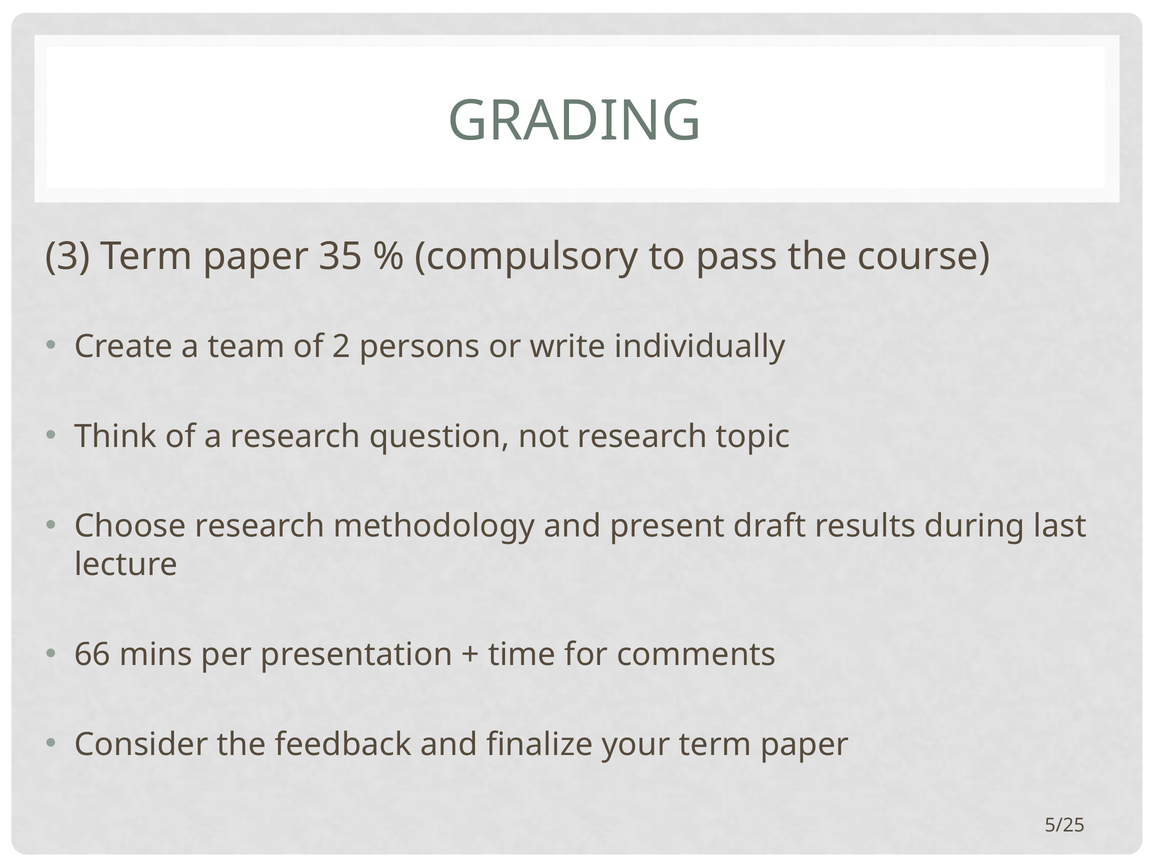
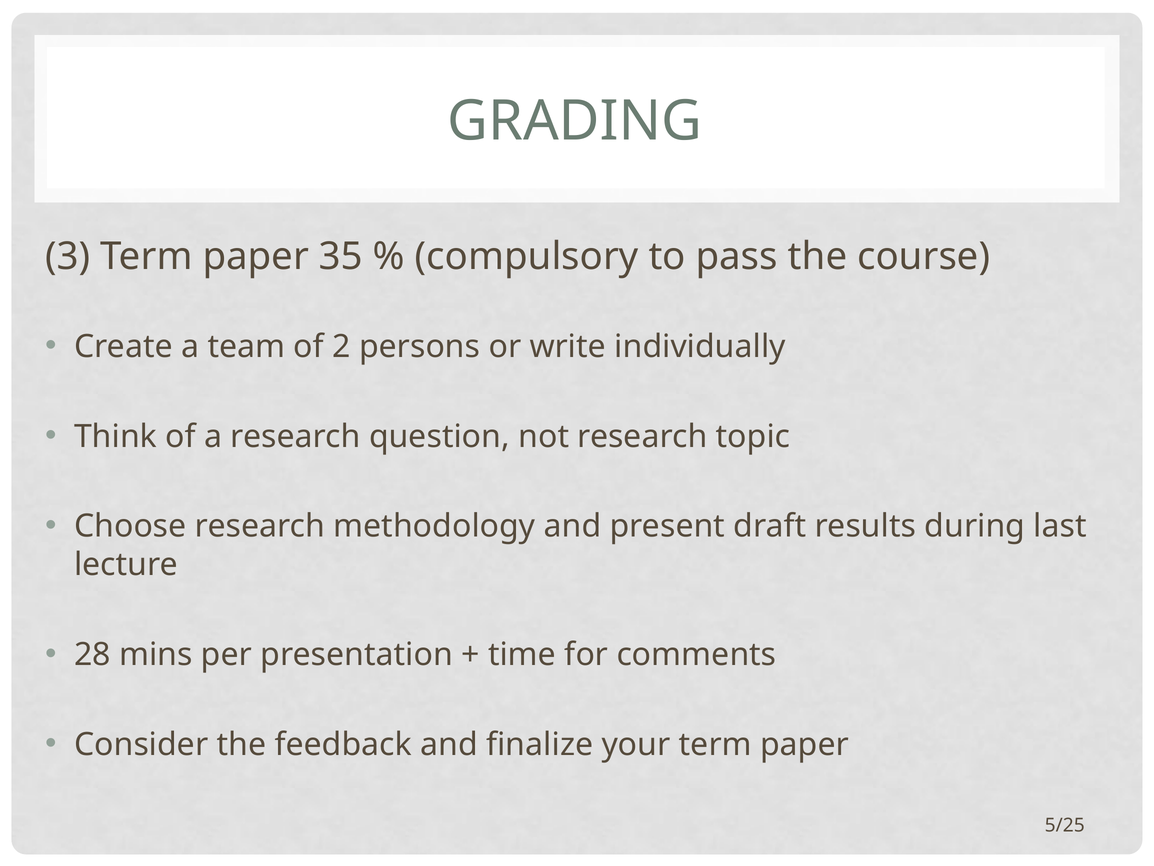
66: 66 -> 28
